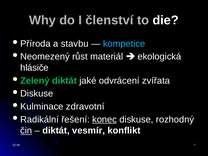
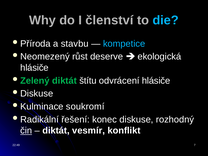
die colour: white -> light blue
materiál: materiál -> deserve
jaké: jaké -> štítu
odvrácení zvířata: zvířata -> hlásiče
zdravotní: zdravotní -> soukromí
konec underline: present -> none
